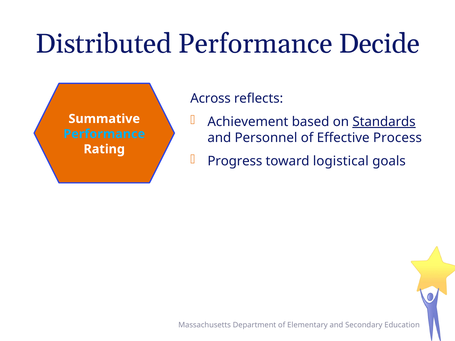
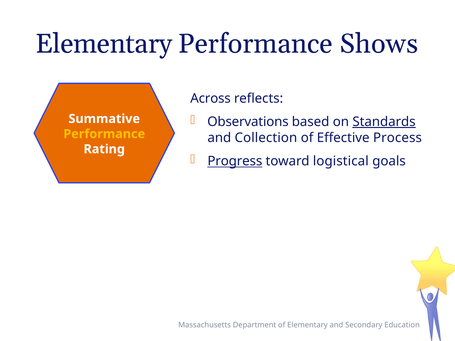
Distributed at (104, 44): Distributed -> Elementary
Decide: Decide -> Shows
Achievement: Achievement -> Observations
Performance at (104, 134) colour: light blue -> yellow
Personnel: Personnel -> Collection
Progress underline: none -> present
